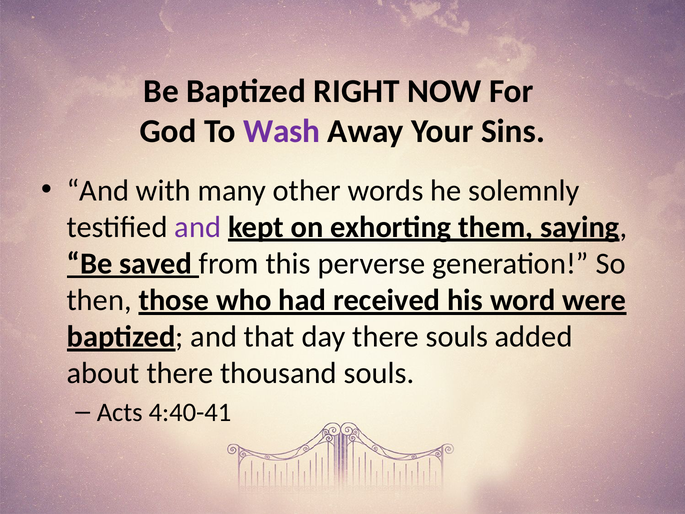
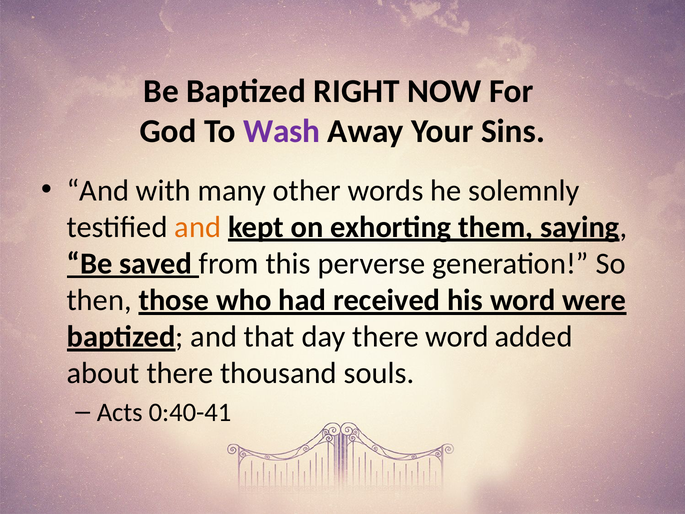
and at (198, 227) colour: purple -> orange
there souls: souls -> word
4:40-41: 4:40-41 -> 0:40-41
